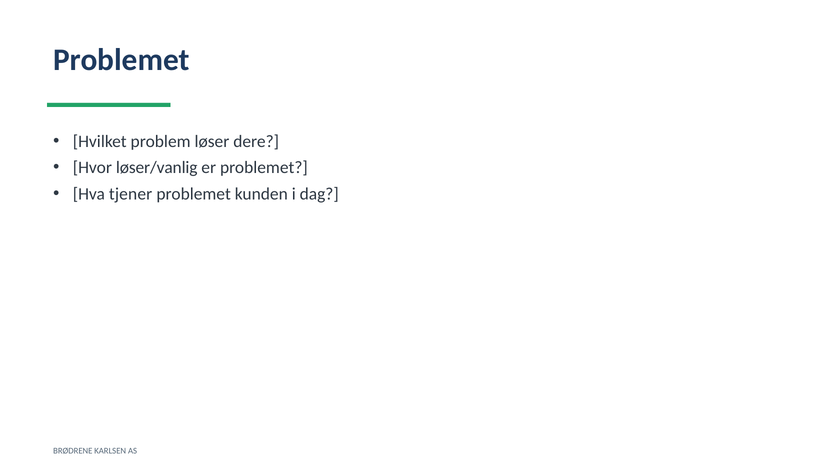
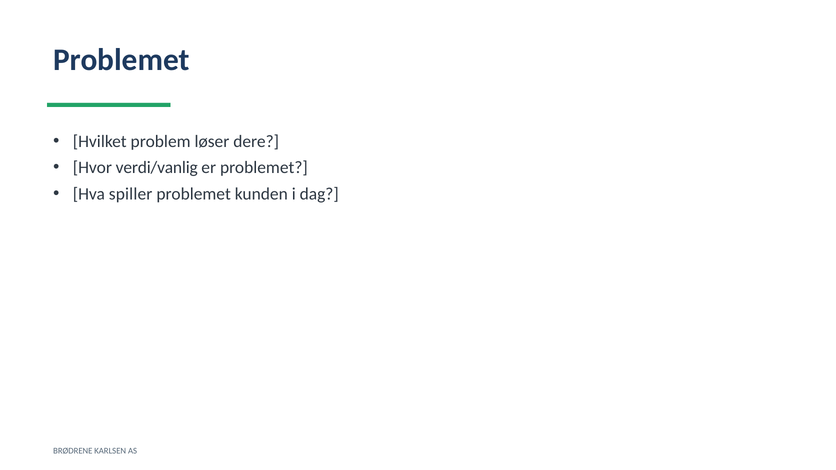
løser/vanlig: løser/vanlig -> verdi/vanlig
tjener: tjener -> spiller
